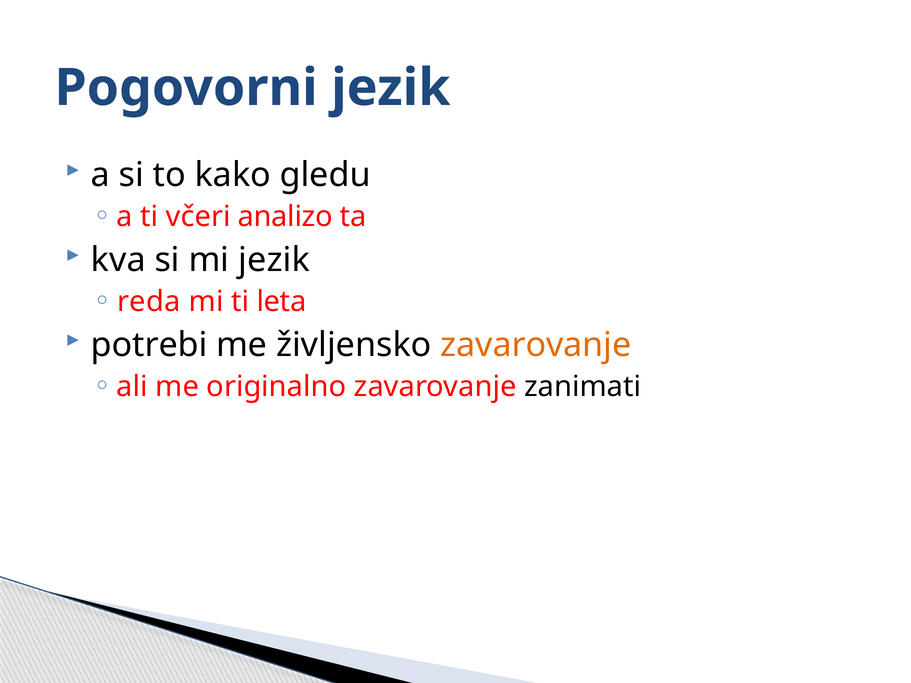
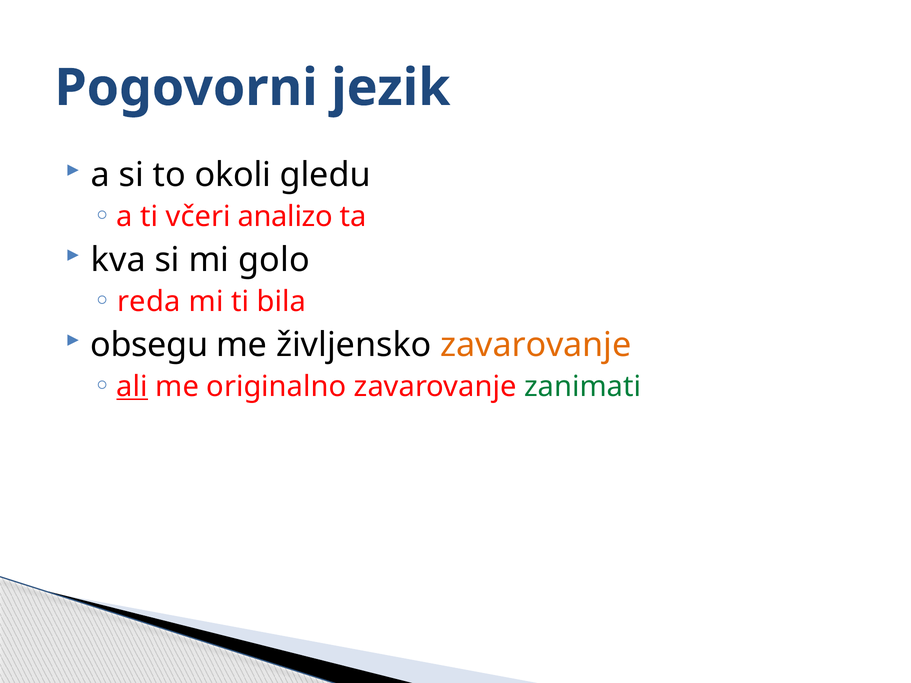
kako: kako -> okoli
mi jezik: jezik -> golo
leta: leta -> bila
potrebi: potrebi -> obsegu
ali underline: none -> present
zanimati colour: black -> green
